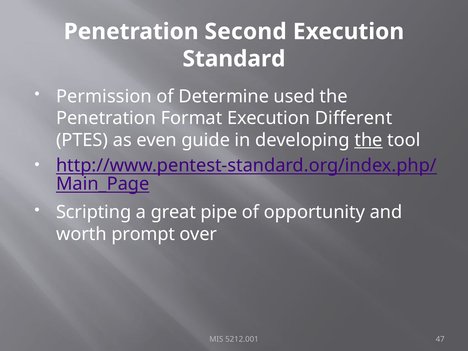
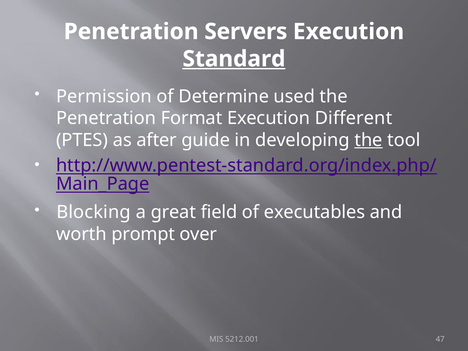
Second: Second -> Servers
Standard underline: none -> present
even: even -> after
Scripting: Scripting -> Blocking
pipe: pipe -> field
opportunity: opportunity -> executables
